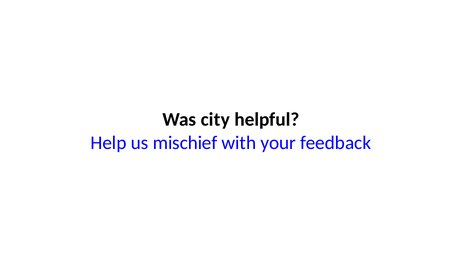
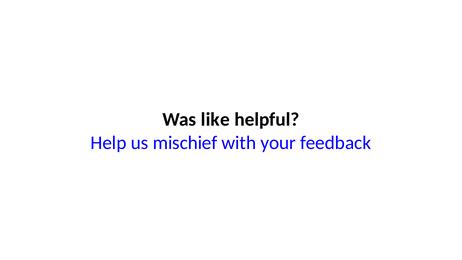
city: city -> like
